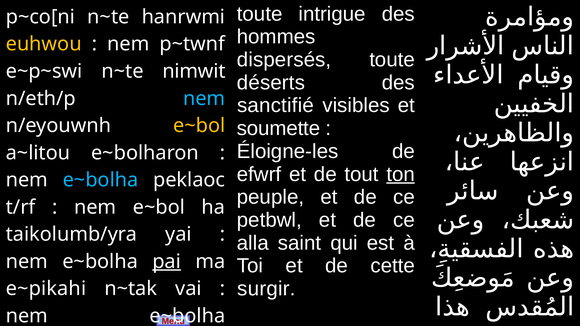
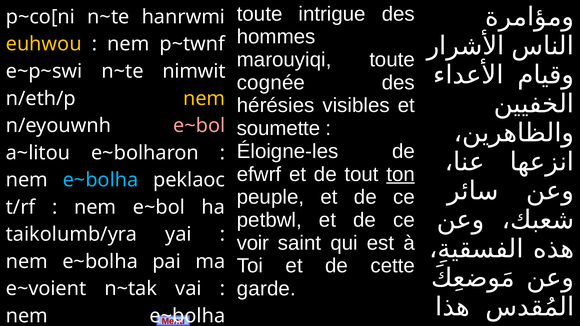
dispersés: dispersés -> marouyiqi
déserts: déserts -> cognée
nem at (204, 99) colour: light blue -> yellow
sanctifié: sanctifié -> hérésies
e~bol at (199, 126) colour: yellow -> pink
alla: alla -> voir
pai underline: present -> none
surgir: surgir -> garde
e~pikahi: e~pikahi -> e~voient
